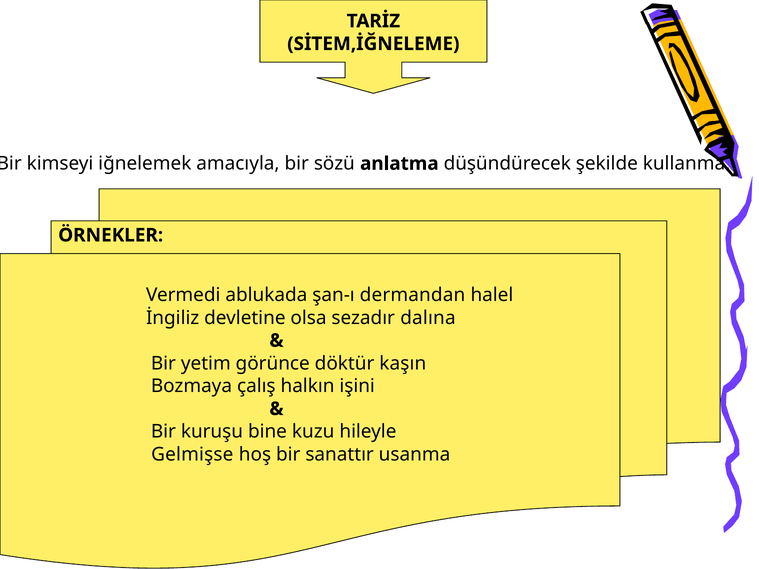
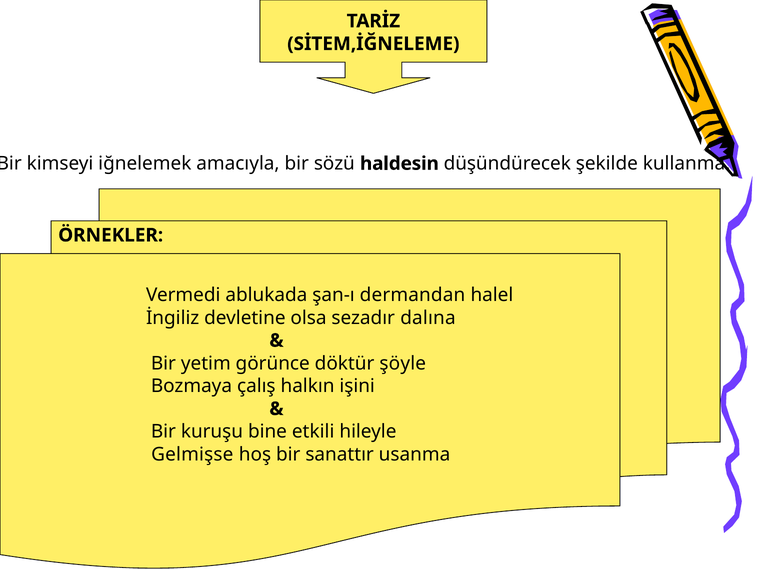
anlatma: anlatma -> haldesin
kaşın: kaşın -> şöyle
kuzu: kuzu -> etkili
